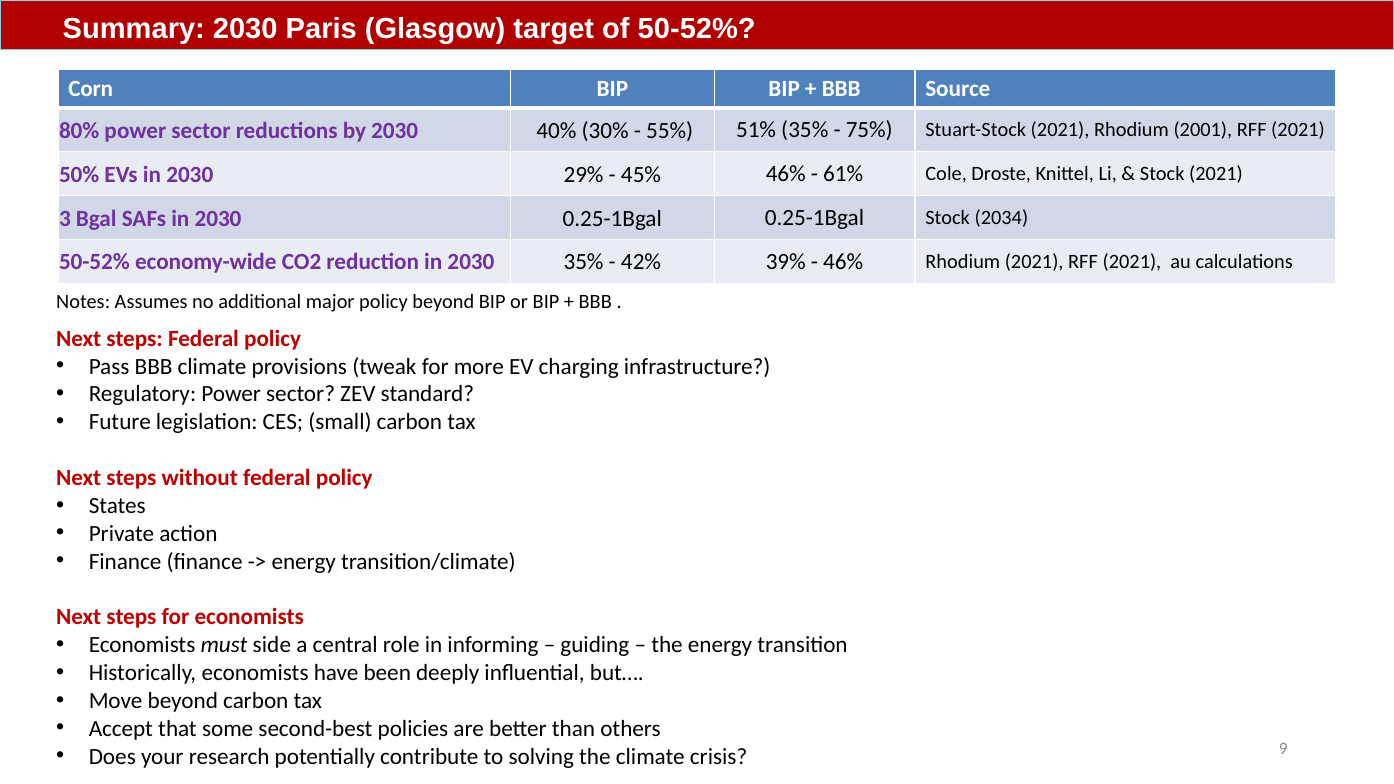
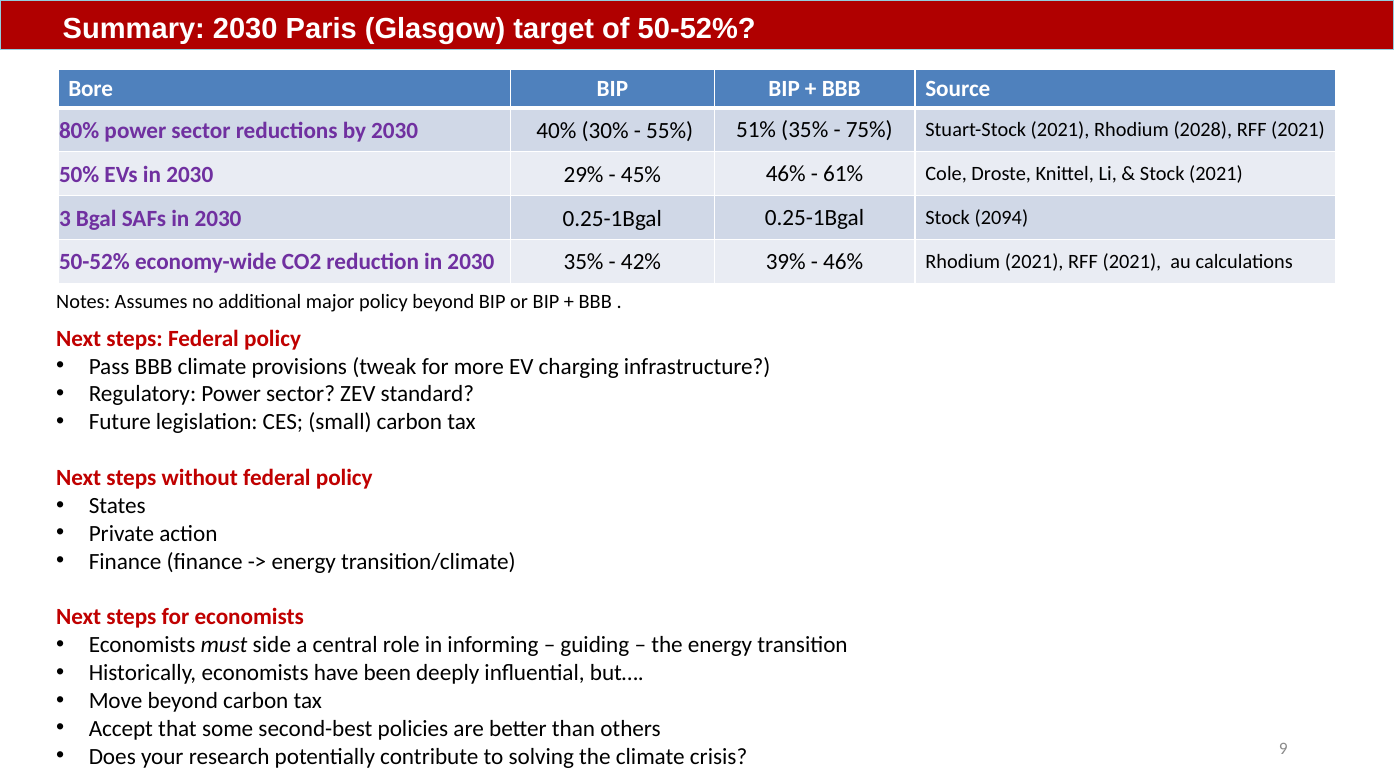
Corn: Corn -> Bore
2001: 2001 -> 2028
2034: 2034 -> 2094
